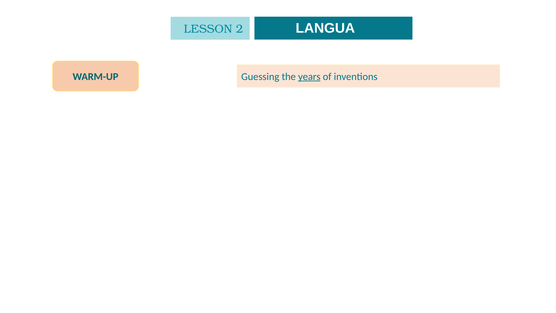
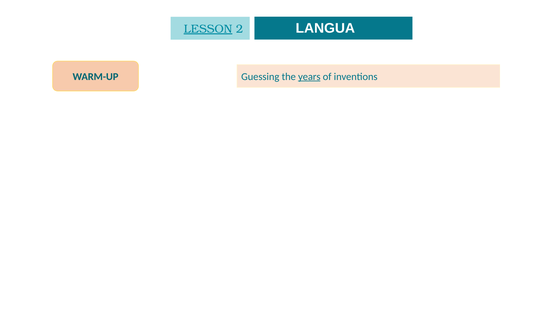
LESSON underline: none -> present
